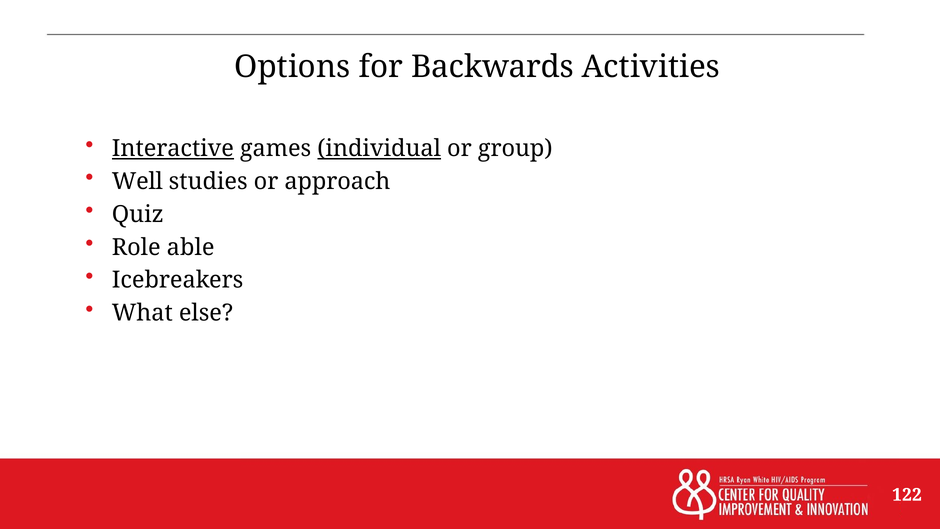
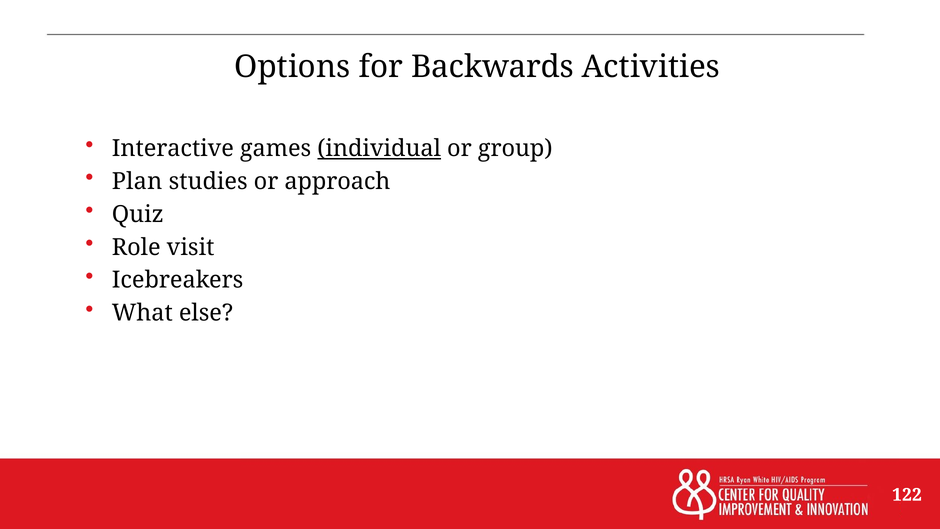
Interactive underline: present -> none
Well: Well -> Plan
able: able -> visit
